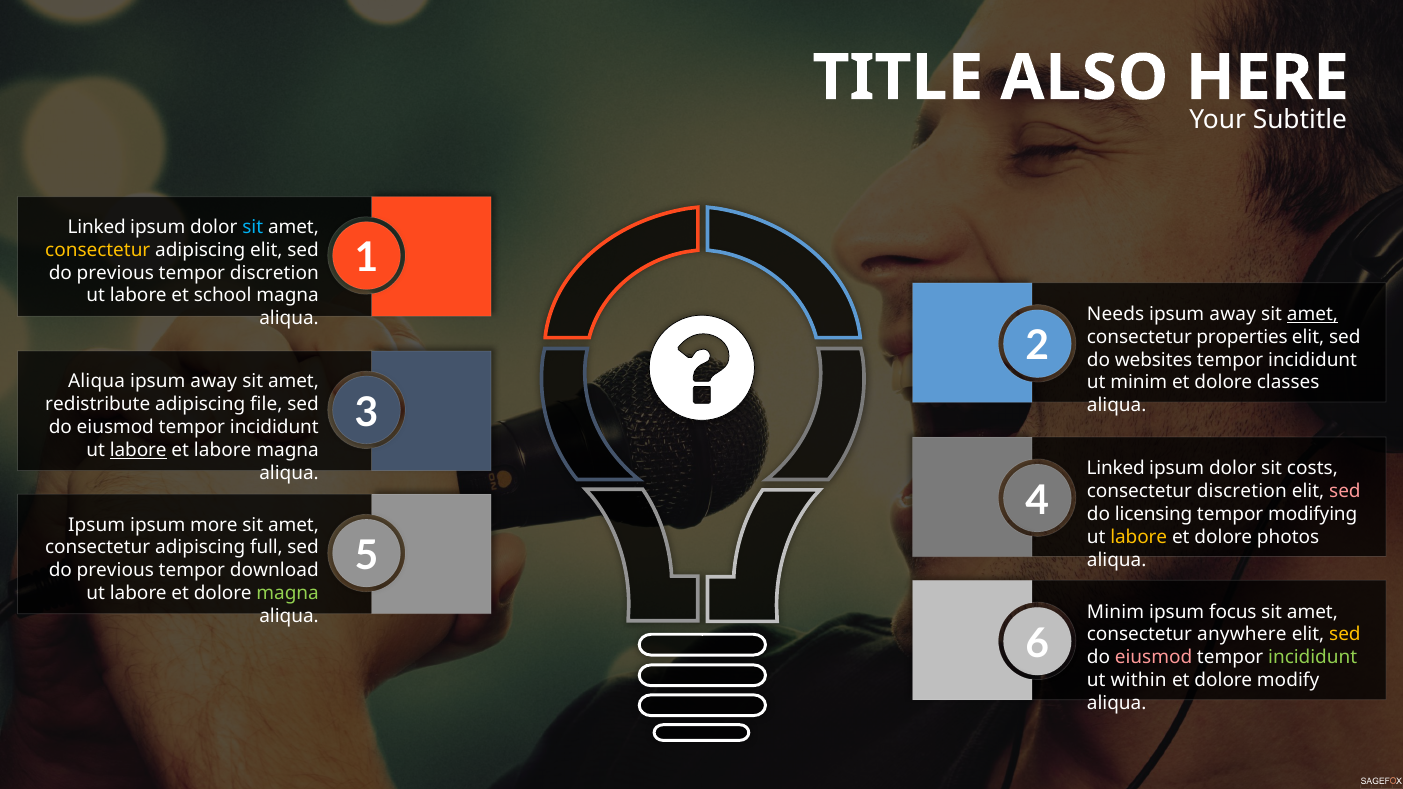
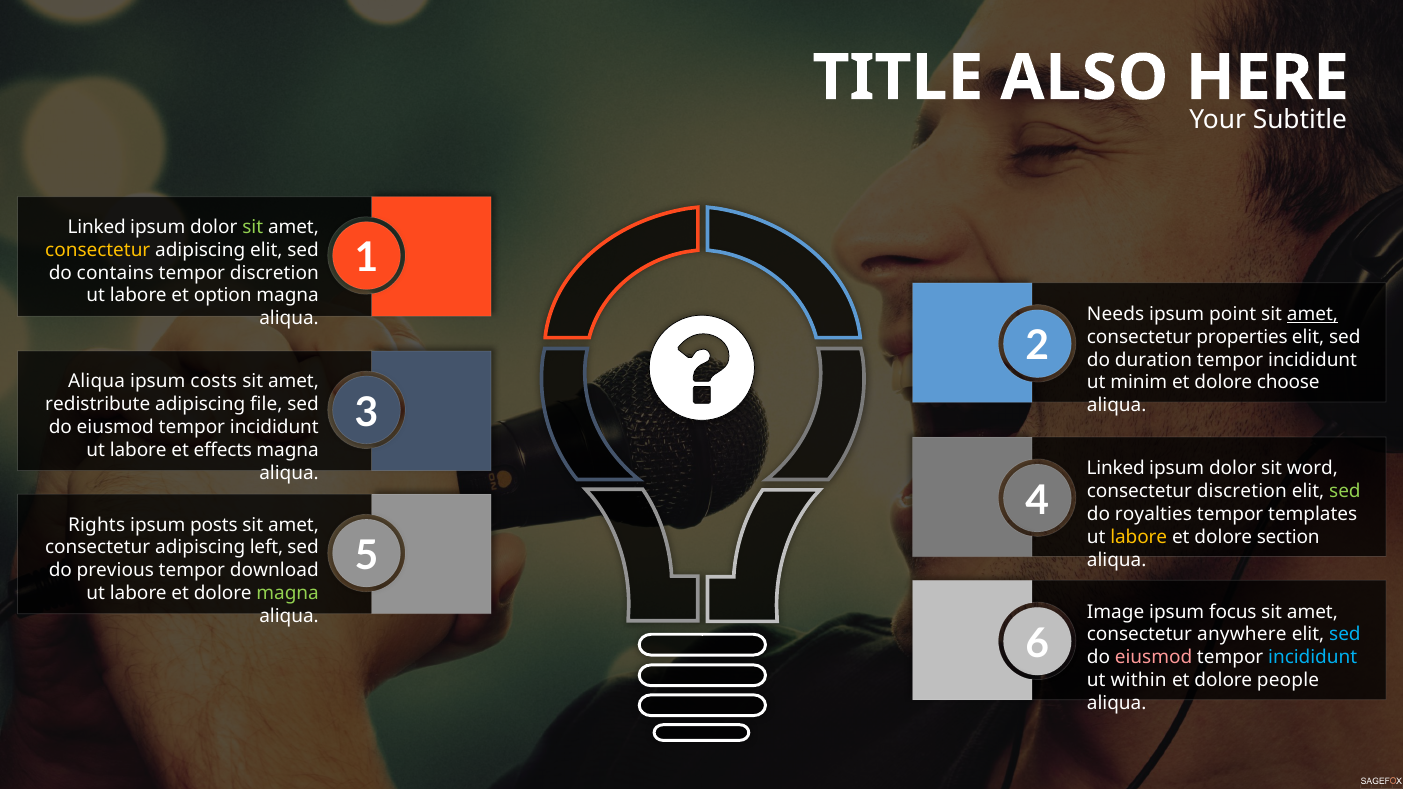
sit at (253, 227) colour: light blue -> light green
previous at (115, 273): previous -> contains
school: school -> option
away at (1233, 314): away -> point
websites: websites -> duration
away at (214, 382): away -> costs
classes: classes -> choose
labore at (138, 450) underline: present -> none
et labore: labore -> effects
costs: costs -> word
sed at (1345, 491) colour: pink -> light green
licensing: licensing -> royalties
modifying: modifying -> templates
Ipsum at (97, 525): Ipsum -> Rights
more: more -> posts
photos: photos -> section
full: full -> left
Minim at (1116, 612): Minim -> Image
sed at (1345, 635) colour: yellow -> light blue
incididunt at (1313, 658) colour: light green -> light blue
modify: modify -> people
